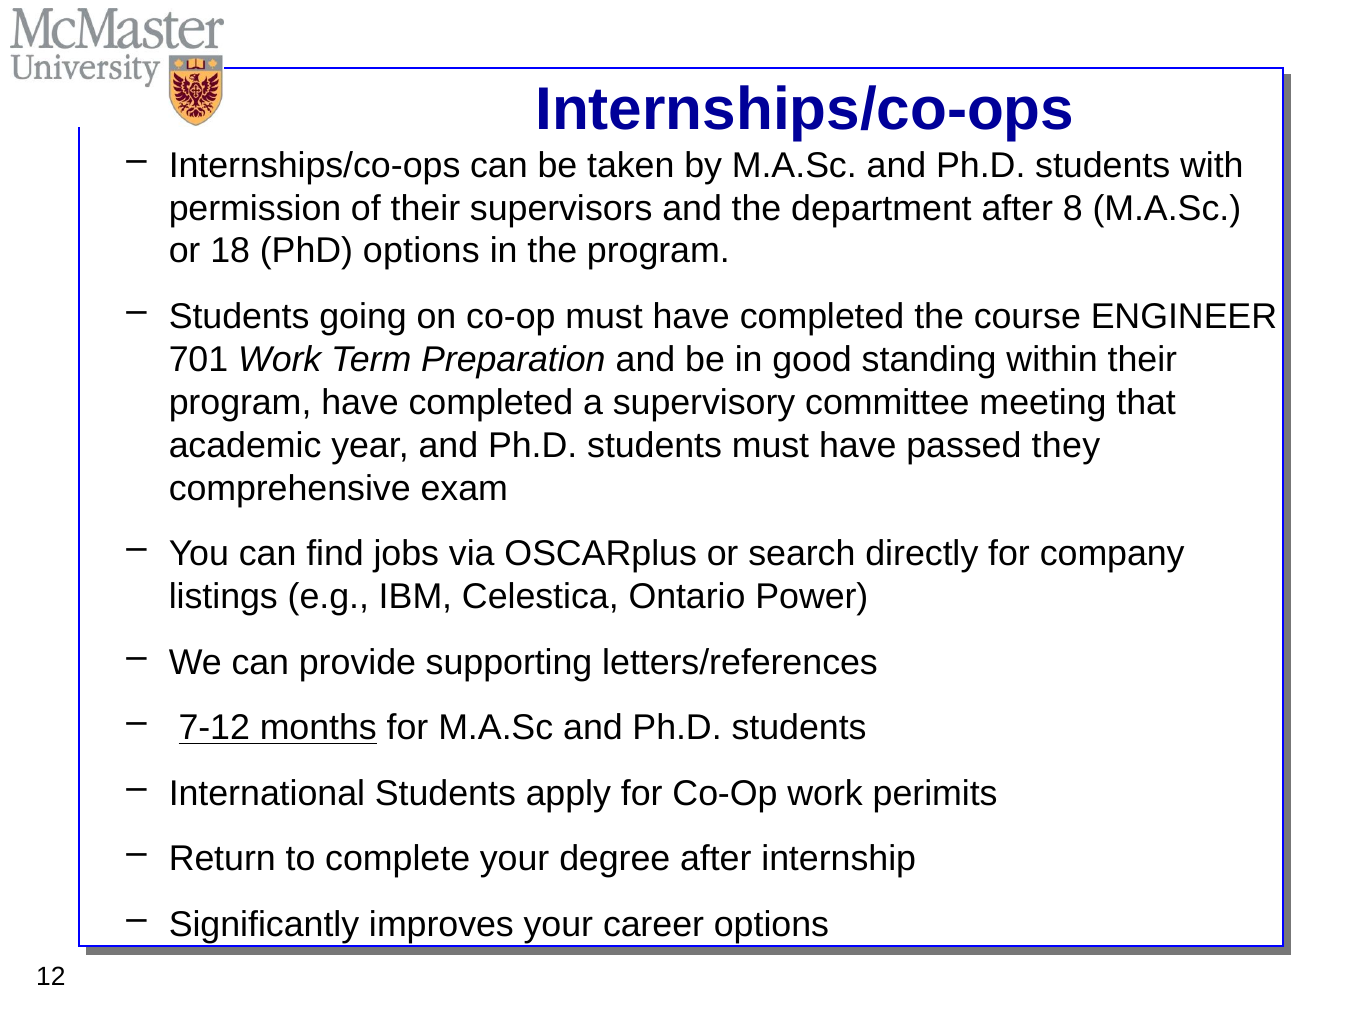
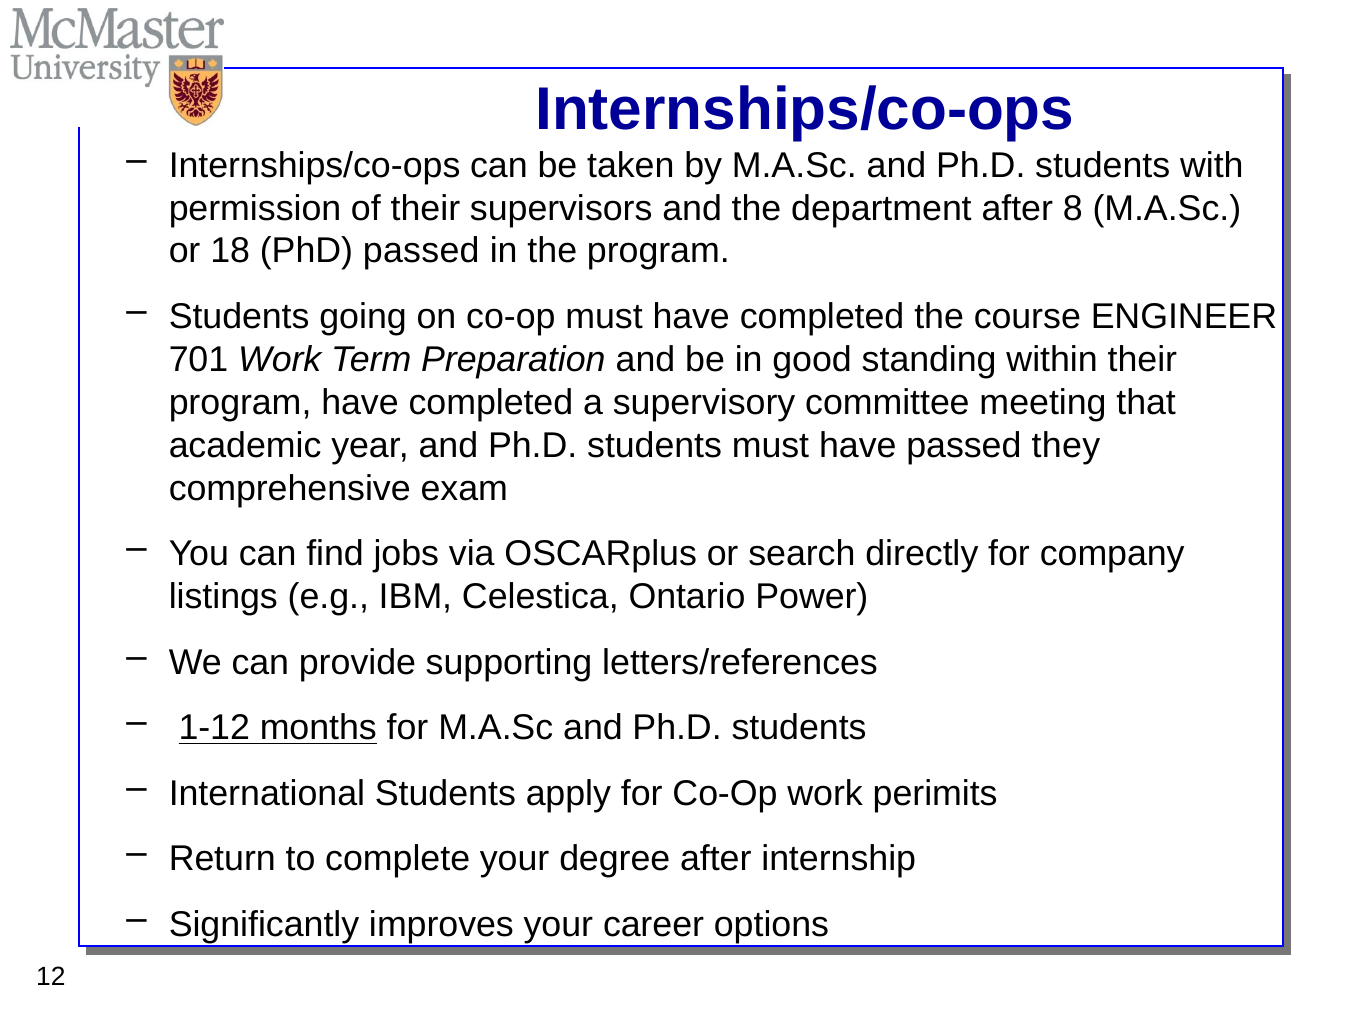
PhD options: options -> passed
7-12: 7-12 -> 1-12
